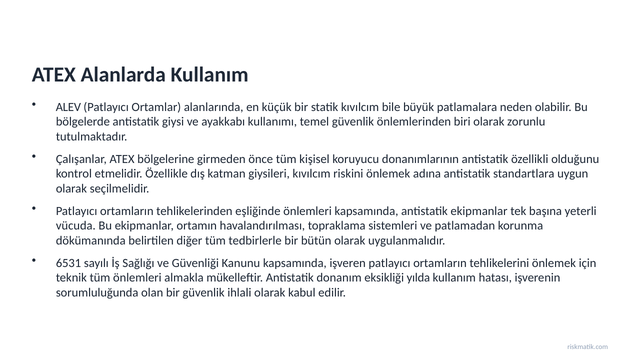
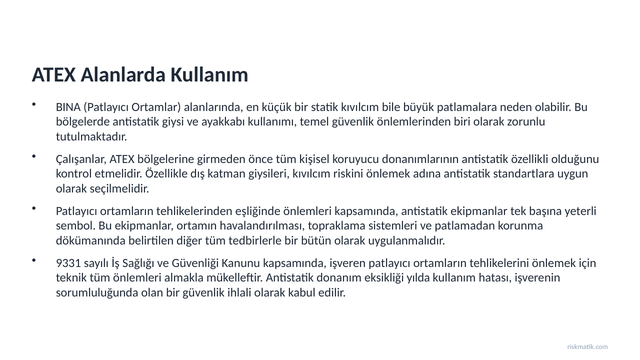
ALEV: ALEV -> BINA
vücuda: vücuda -> sembol
6531: 6531 -> 9331
